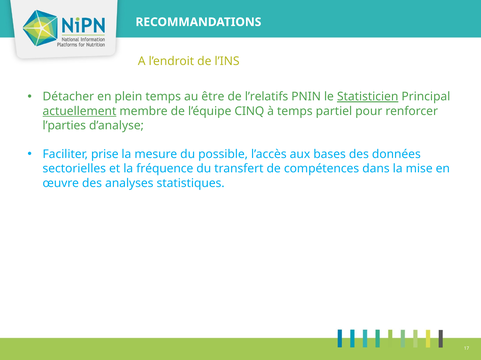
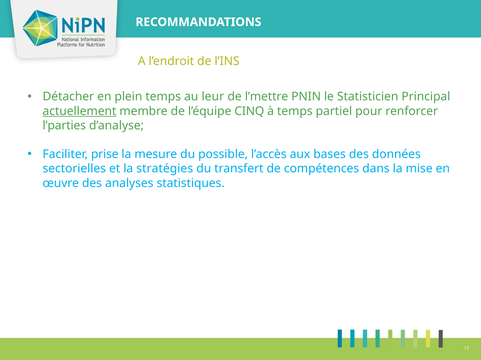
être: être -> leur
l’relatifs: l’relatifs -> l’mettre
Statisticien underline: present -> none
fréquence: fréquence -> stratégies
